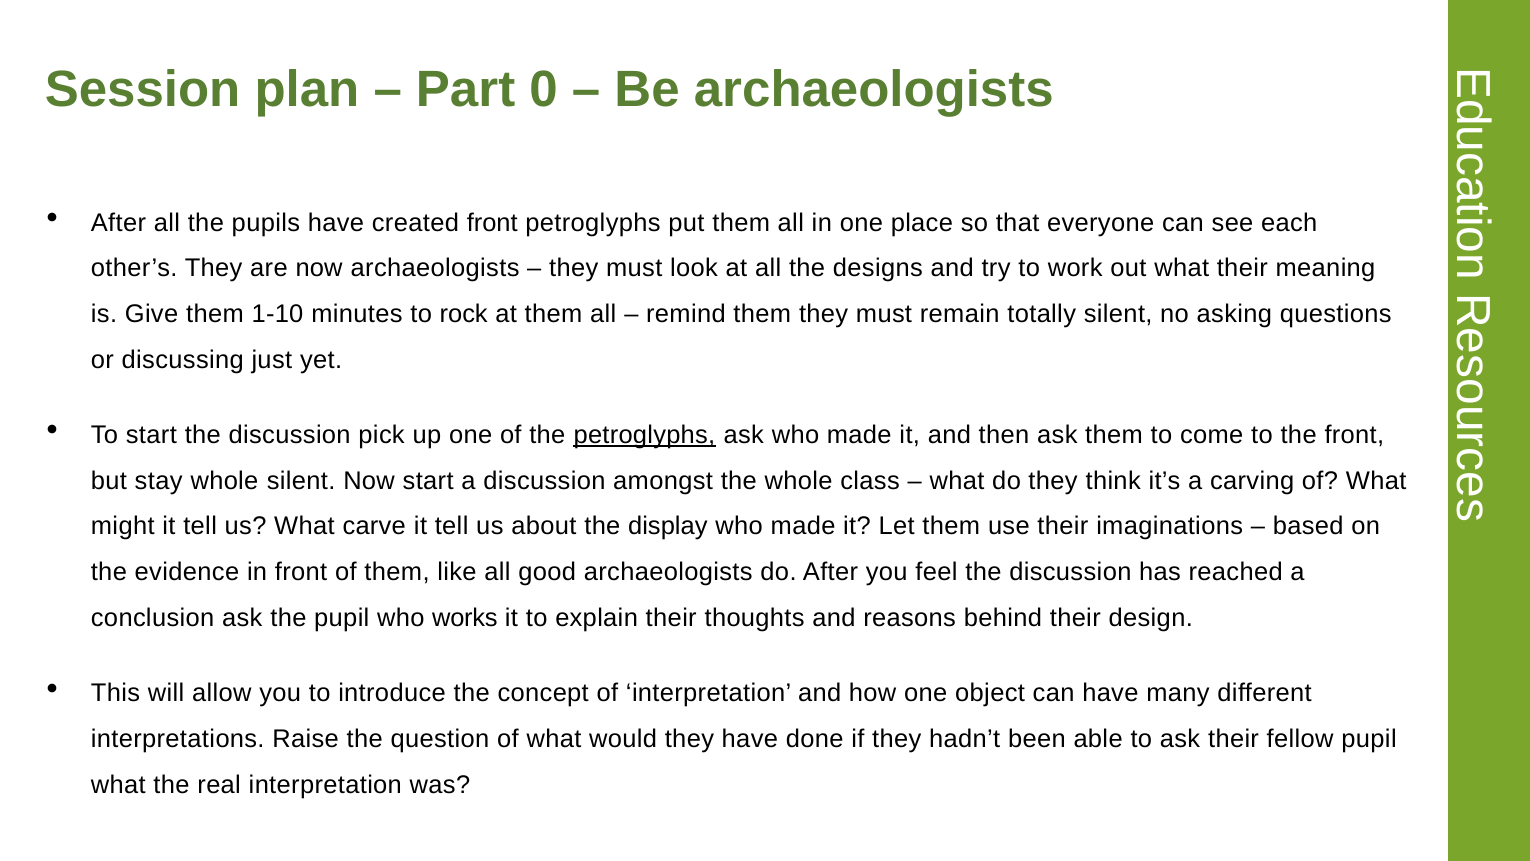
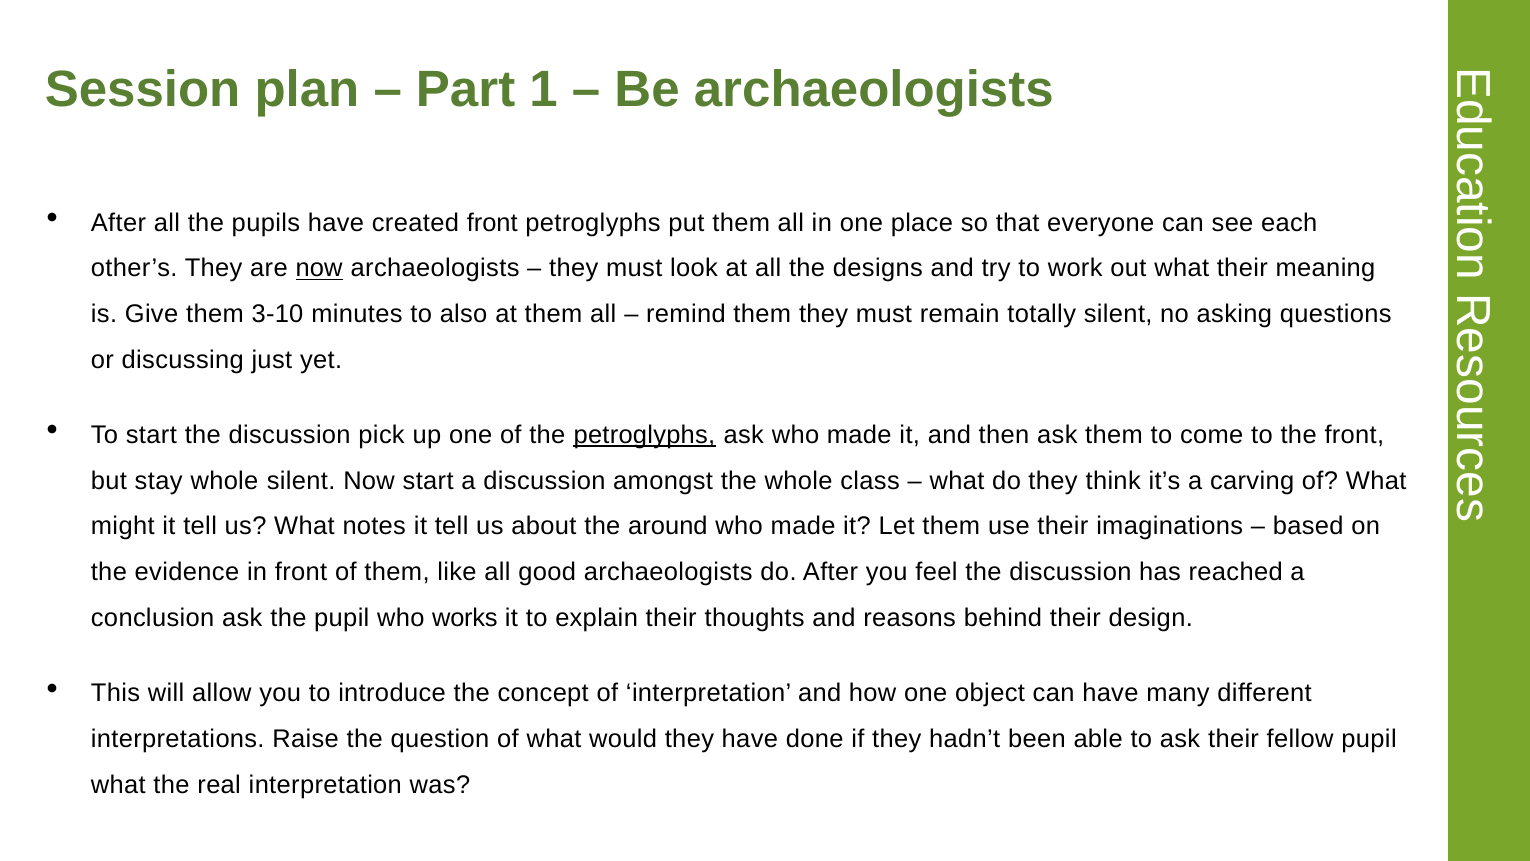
Part 0: 0 -> 1
now at (319, 268) underline: none -> present
1-10: 1-10 -> 3-10
rock: rock -> also
carve: carve -> notes
display: display -> around
